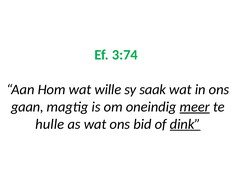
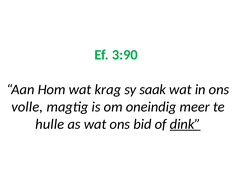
3:74: 3:74 -> 3:90
wille: wille -> krag
gaan: gaan -> volle
meer underline: present -> none
